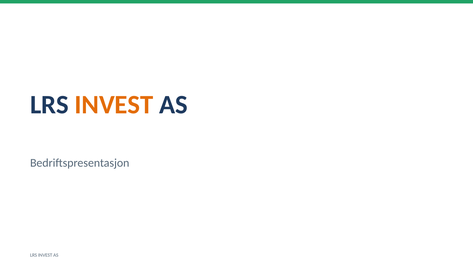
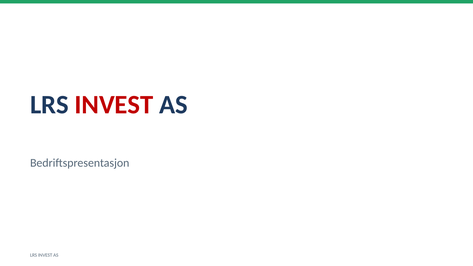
INVEST at (114, 105) colour: orange -> red
